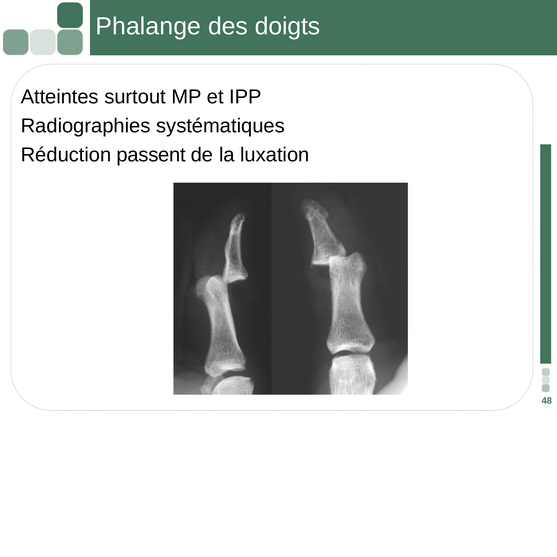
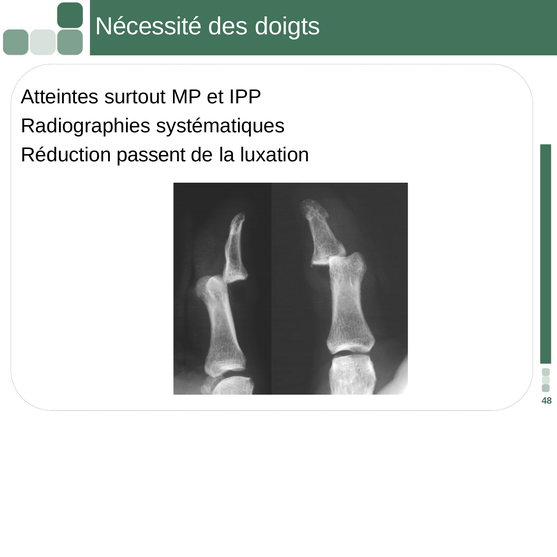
Phalange: Phalange -> Nécessité
